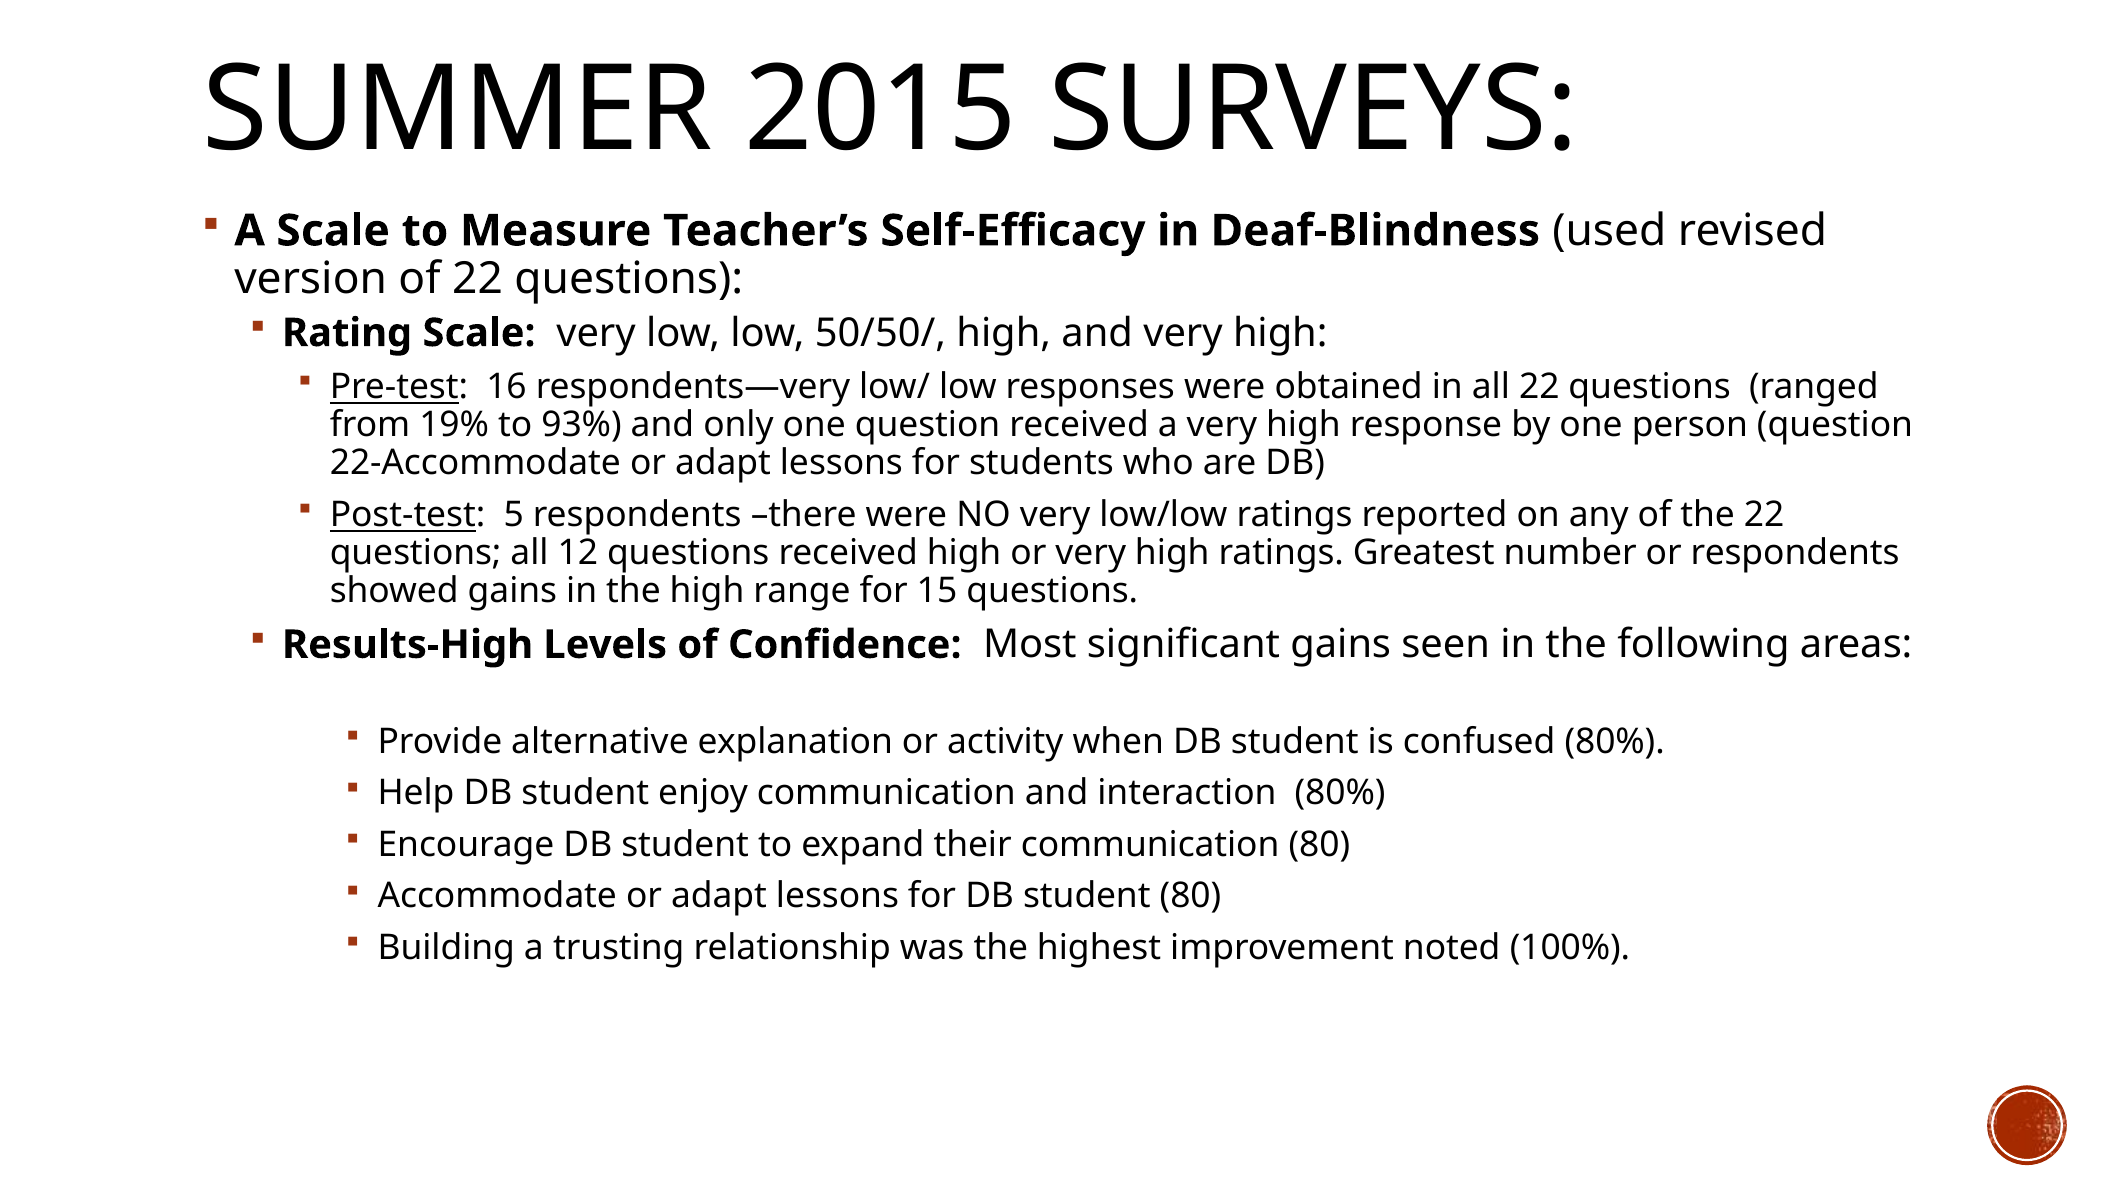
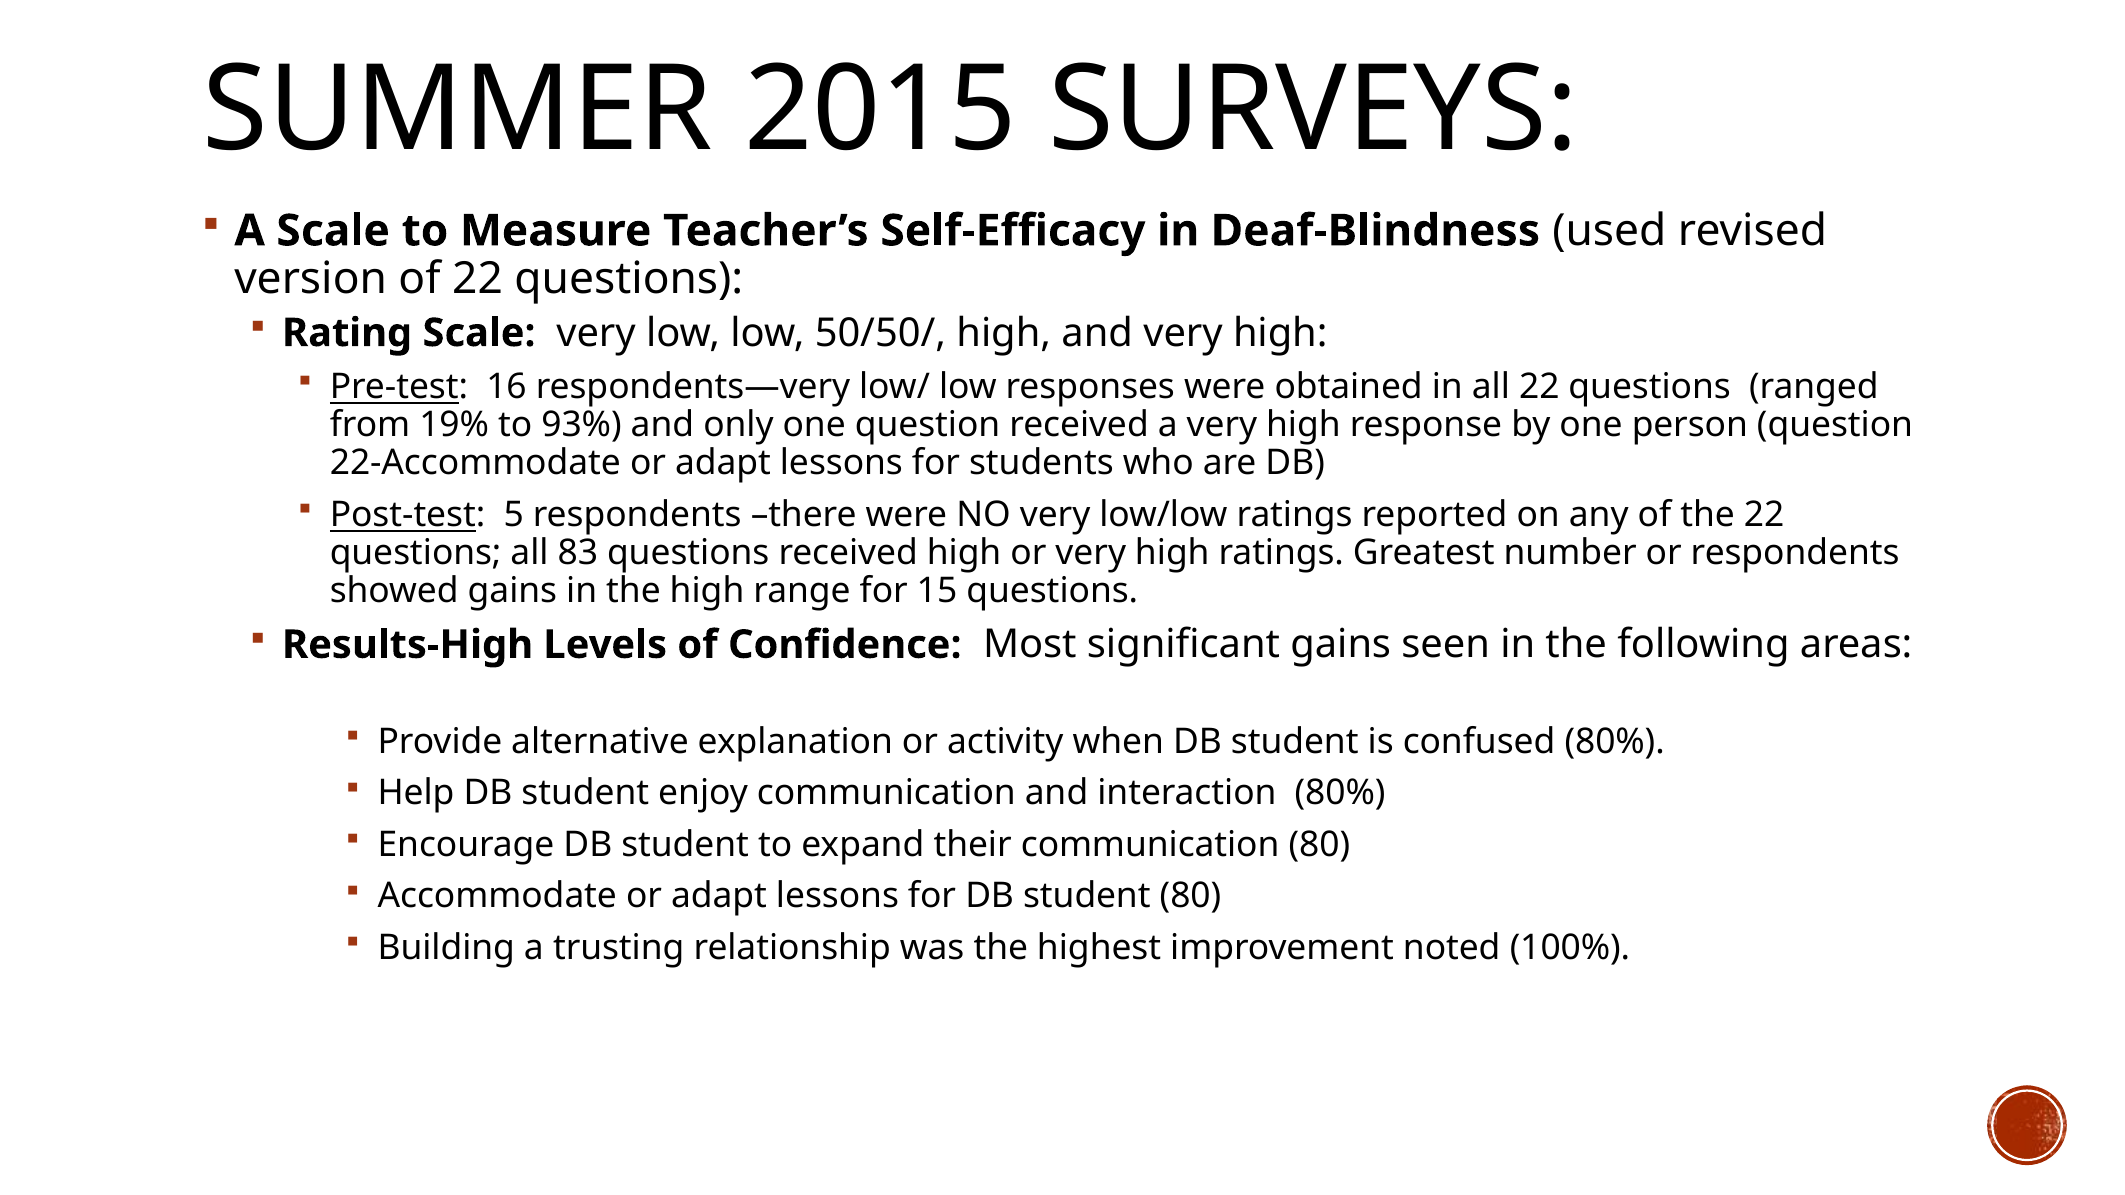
12: 12 -> 83
